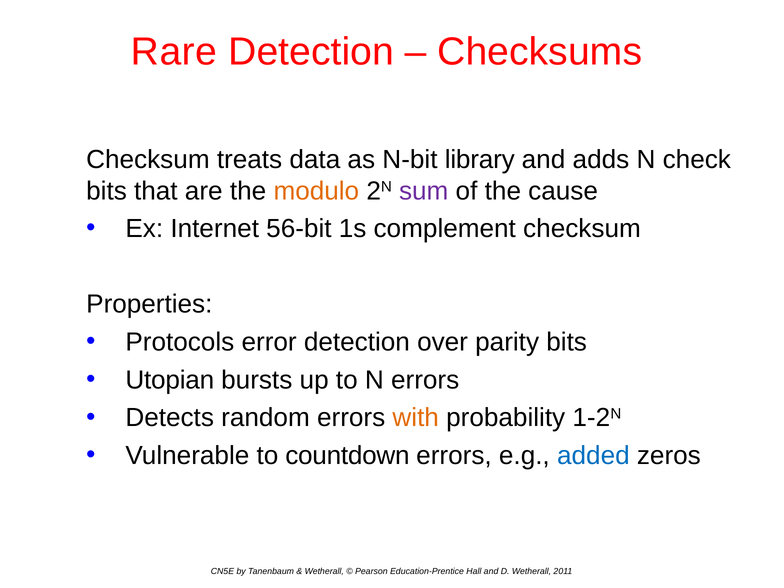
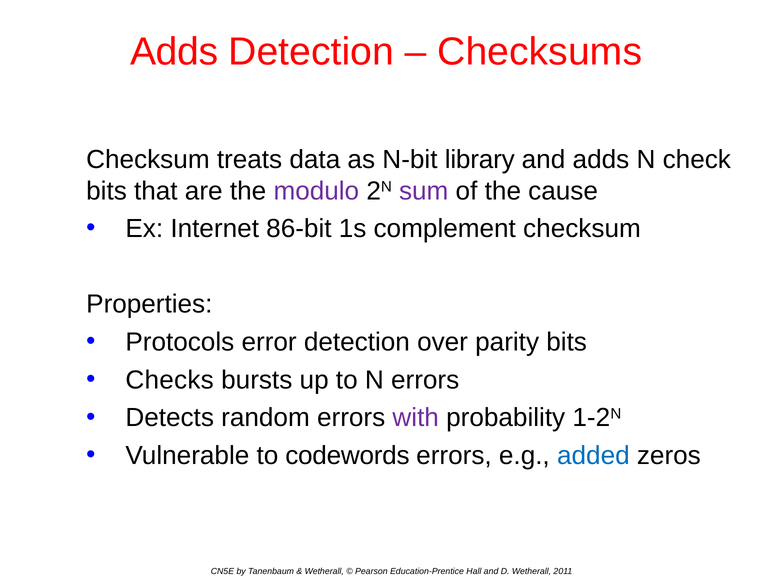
Rare at (174, 52): Rare -> Adds
modulo colour: orange -> purple
56-bit: 56-bit -> 86-bit
Utopian: Utopian -> Checks
with colour: orange -> purple
countdown: countdown -> codewords
